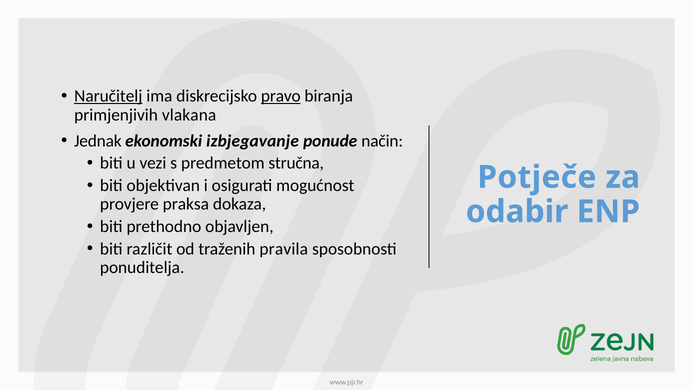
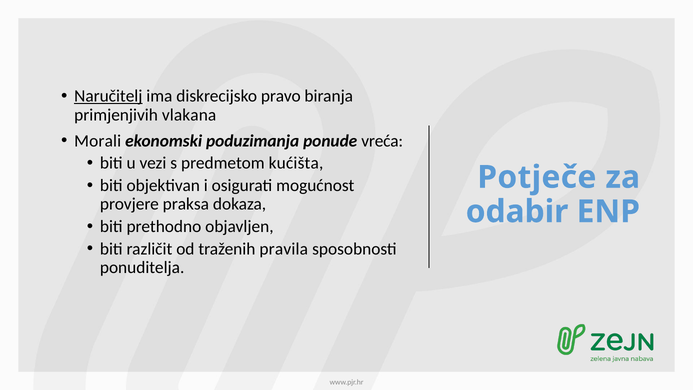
pravo underline: present -> none
Jednak: Jednak -> Morali
izbjegavanje: izbjegavanje -> poduzimanja
način: način -> vreća
stručna: stručna -> kućišta
